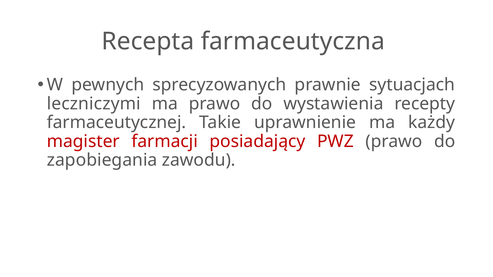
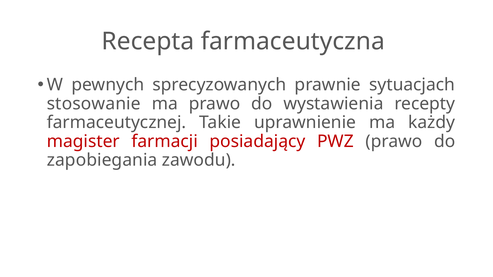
leczniczymi: leczniczymi -> stosowanie
